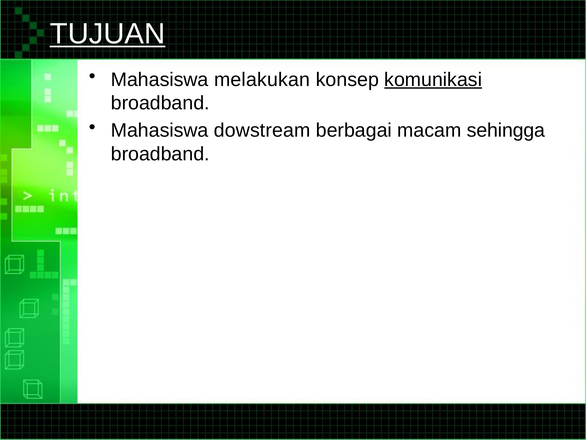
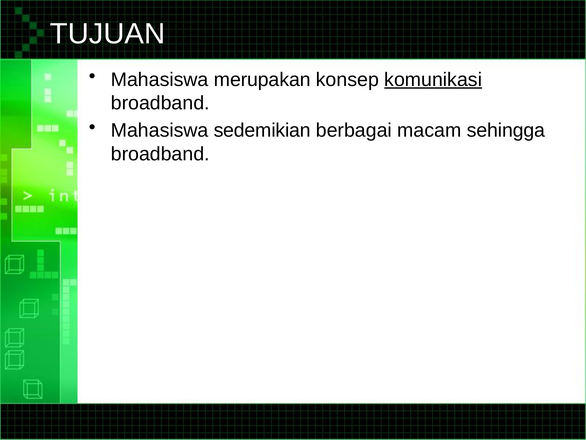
TUJUAN underline: present -> none
melakukan: melakukan -> merupakan
dowstream: dowstream -> sedemikian
